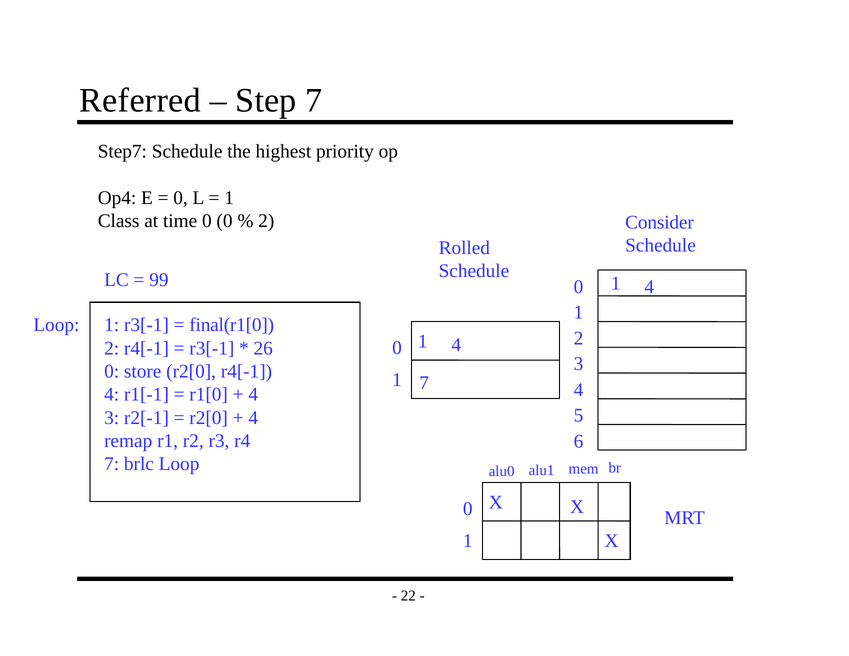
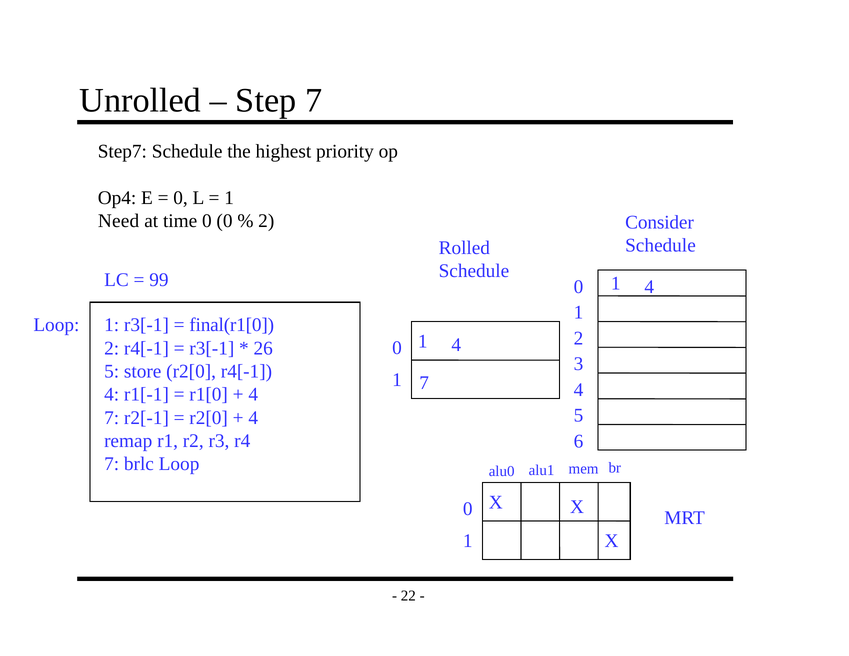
Referred: Referred -> Unrolled
Class: Class -> Need
0 at (112, 371): 0 -> 5
3 at (112, 418): 3 -> 7
